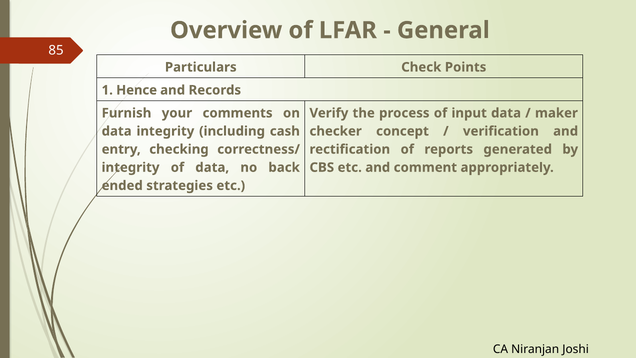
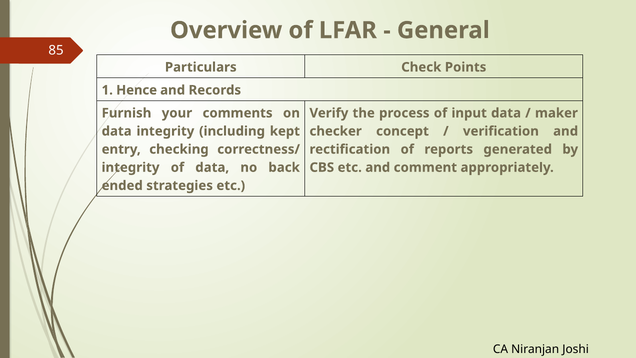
cash: cash -> kept
